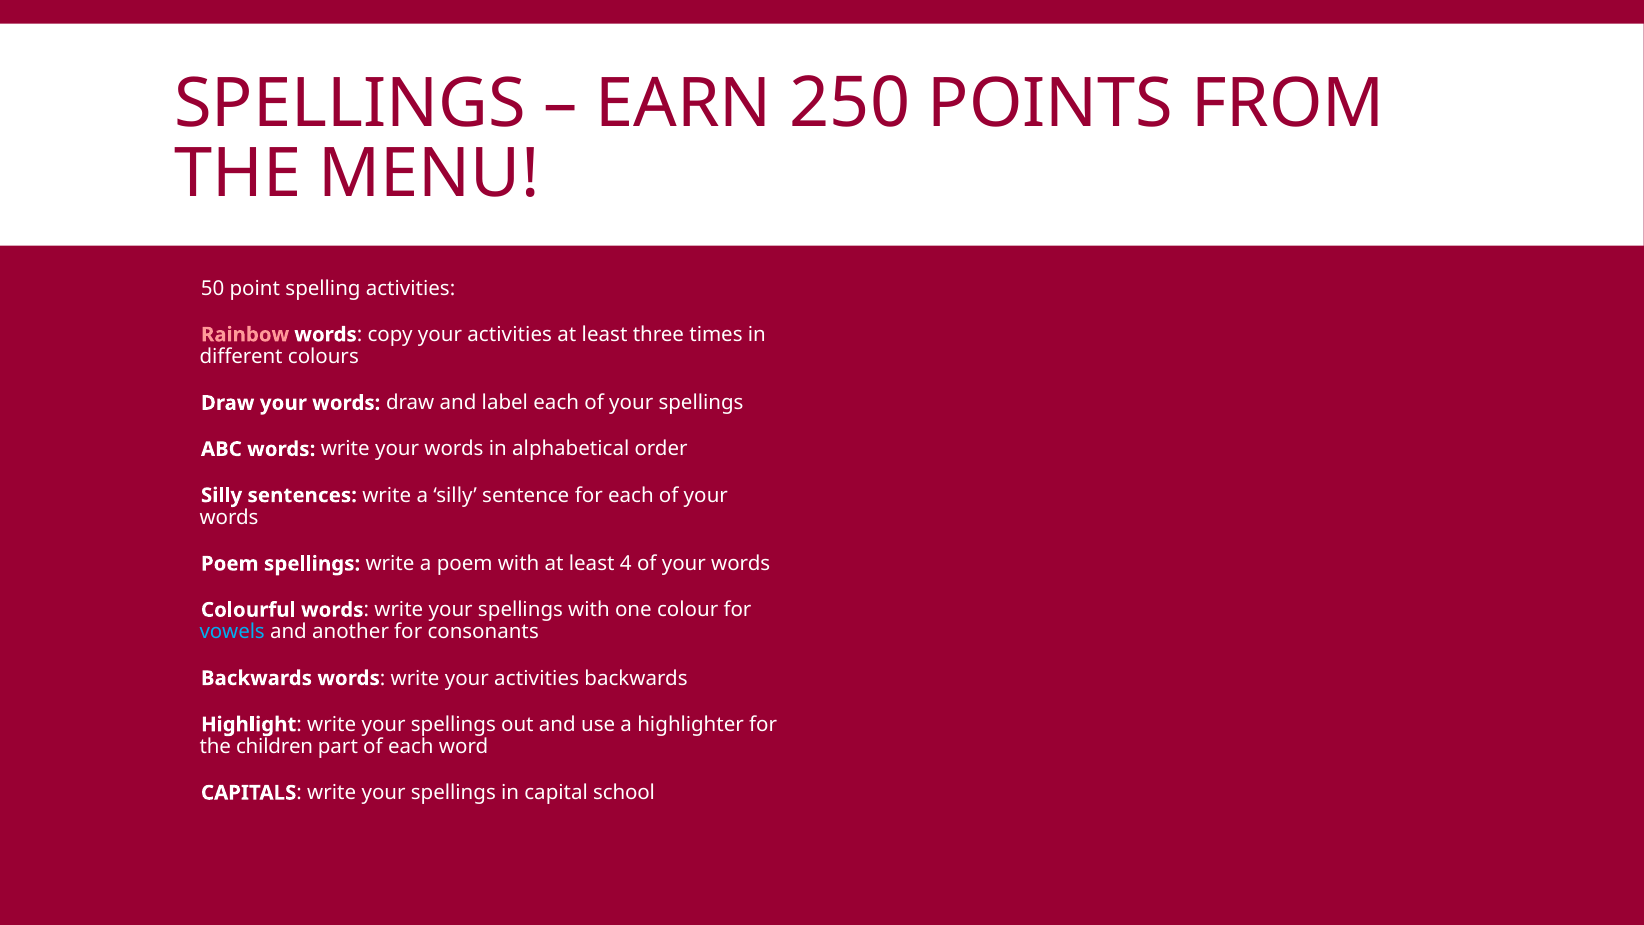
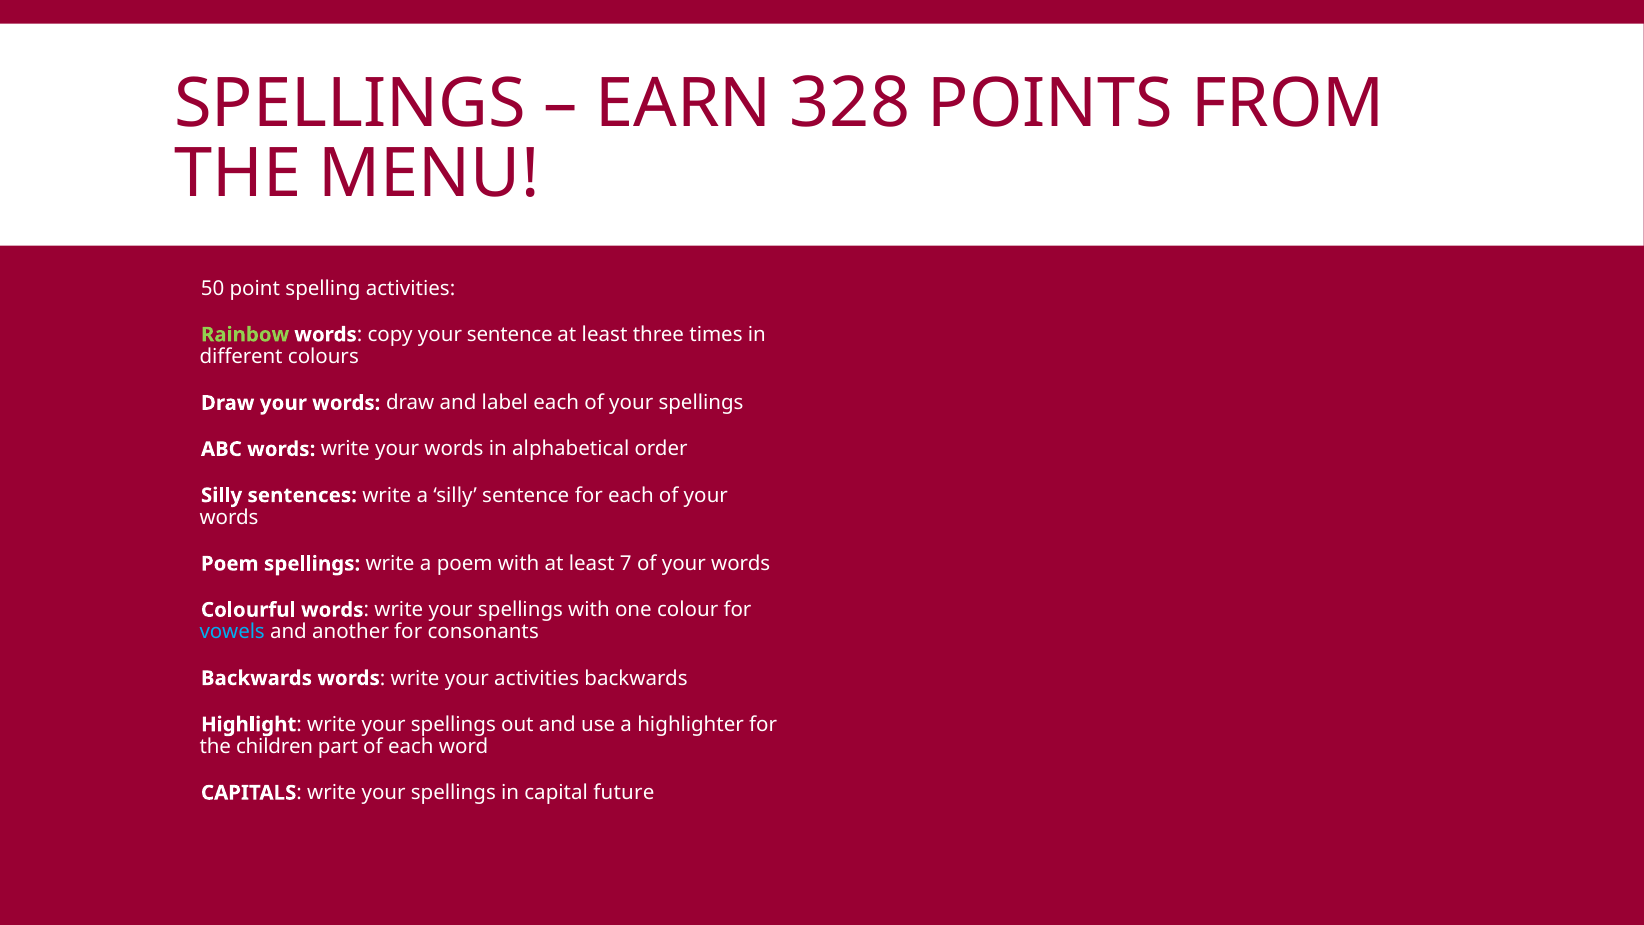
250: 250 -> 328
Rainbow colour: pink -> light green
copy your activities: activities -> sentence
4: 4 -> 7
school: school -> future
